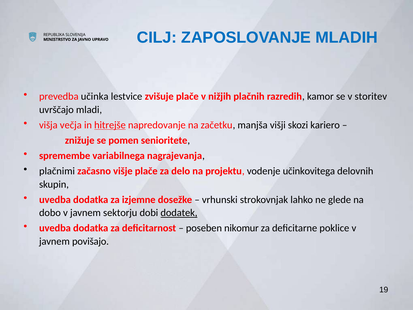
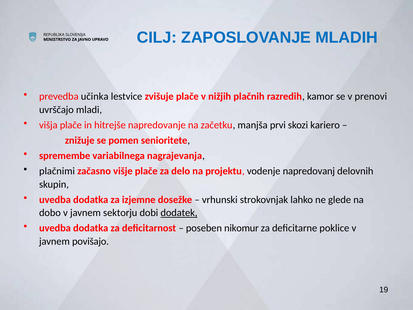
storitev: storitev -> prenovi
višja večja: večja -> plače
hitrejše underline: present -> none
višji: višji -> prvi
učinkovitega: učinkovitega -> napredovanj
